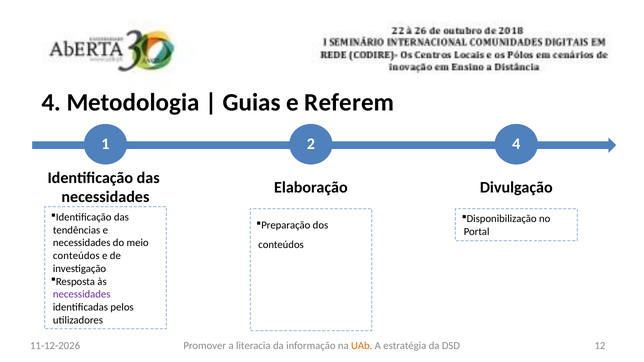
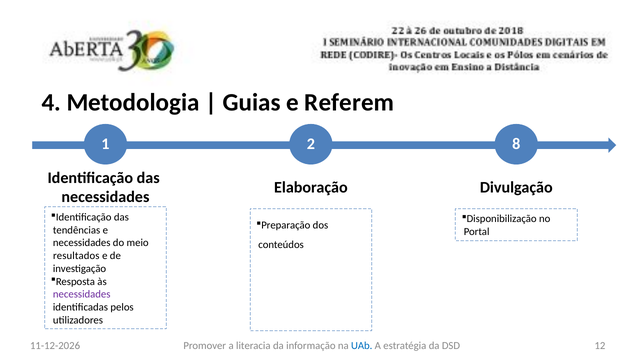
2 4: 4 -> 8
conteúdos at (76, 256): conteúdos -> resultados
UAb colour: orange -> blue
